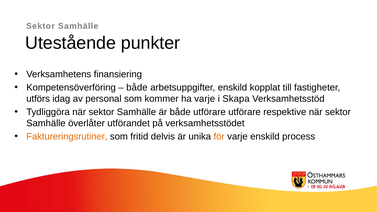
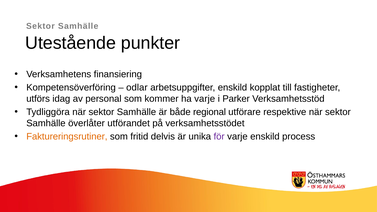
både at (137, 88): både -> odlar
Skapa: Skapa -> Parker
både utförare: utförare -> regional
för colour: orange -> purple
